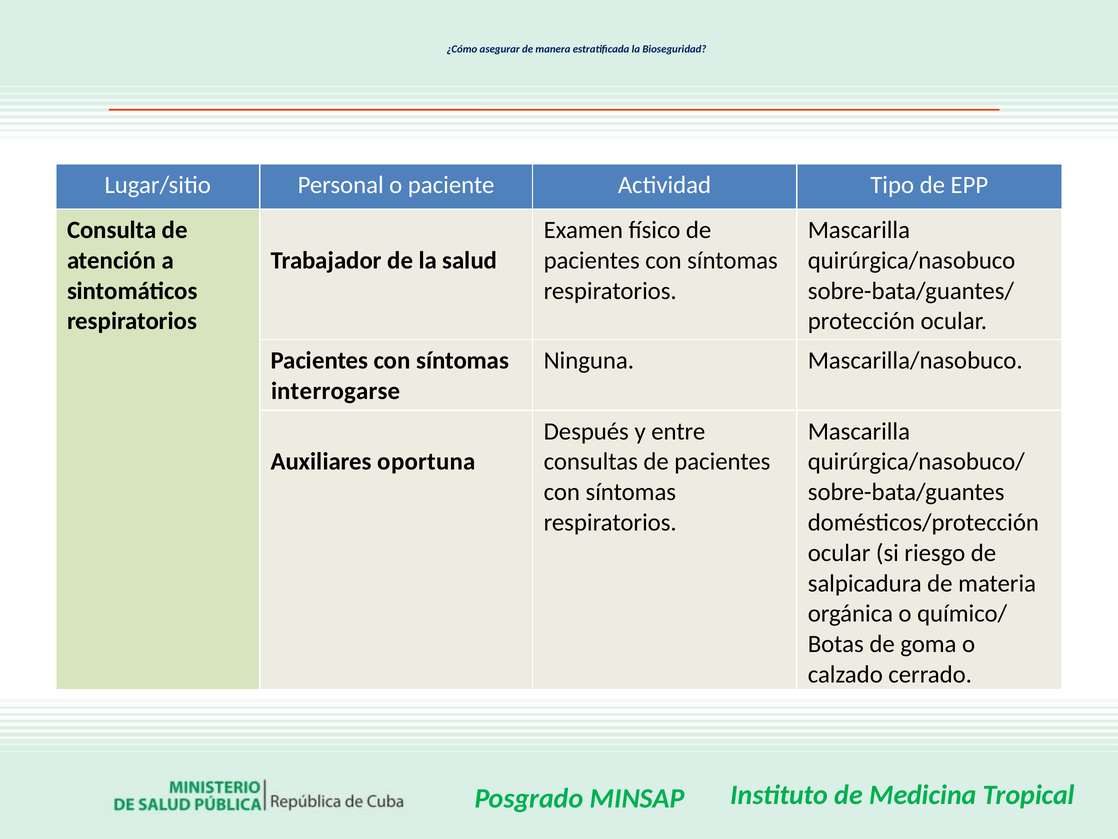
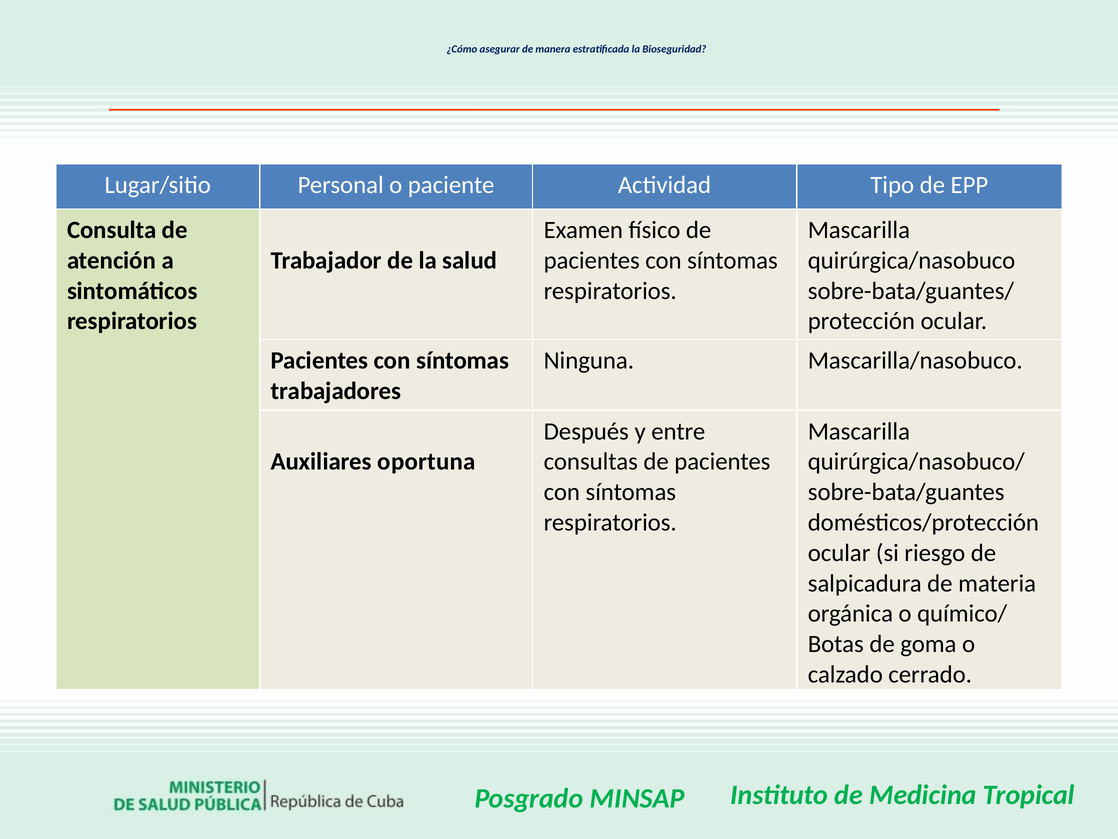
interrogarse: interrogarse -> trabajadores
